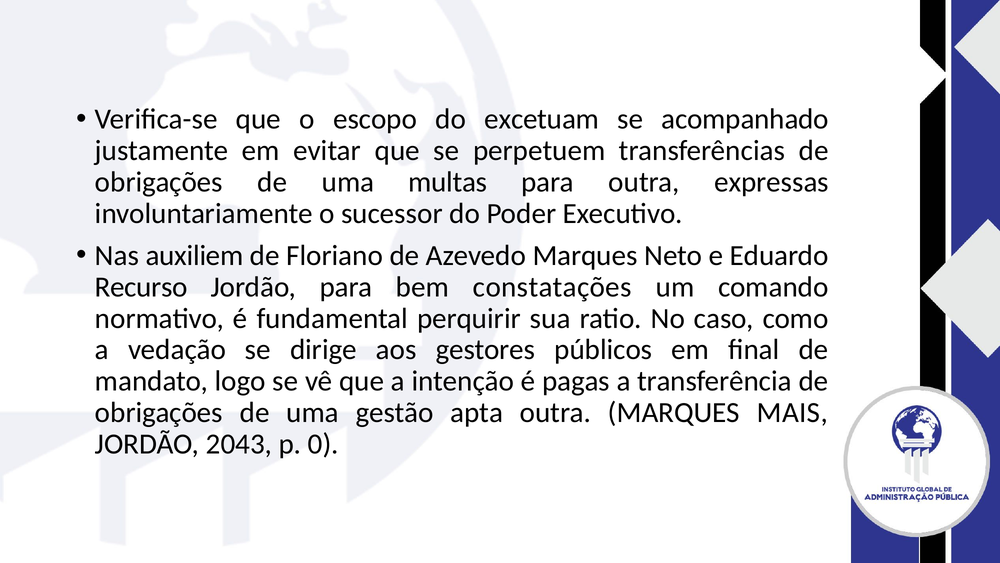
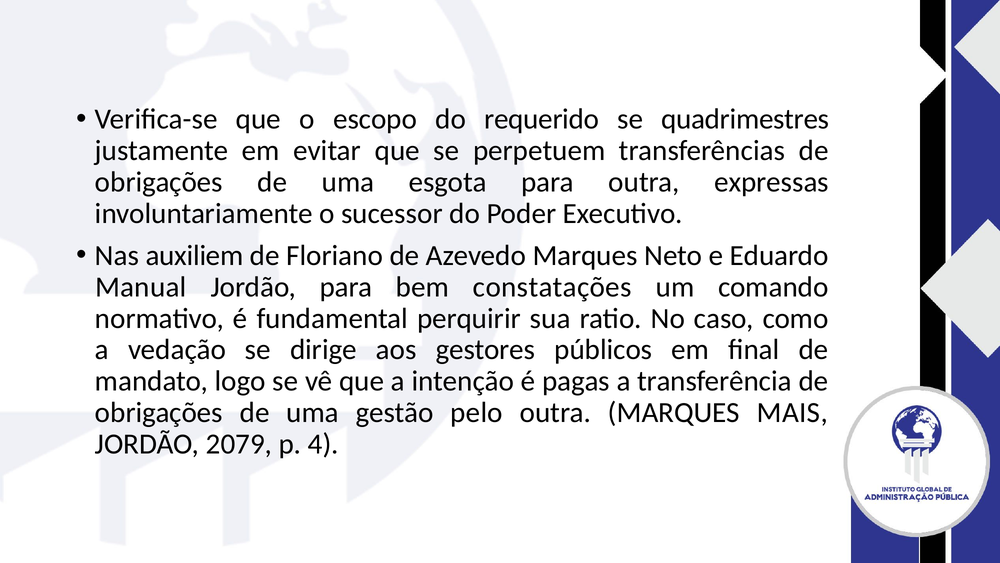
excetuam: excetuam -> requerido
acompanhado: acompanhado -> quadrimestres
multas: multas -> esgota
Recurso: Recurso -> Manual
apta: apta -> pelo
2043: 2043 -> 2079
0: 0 -> 4
